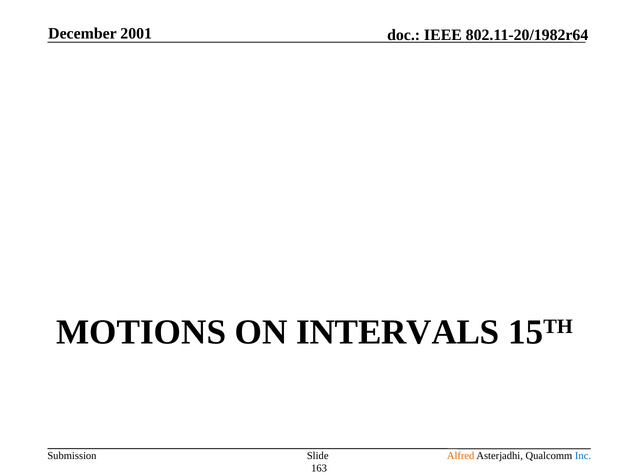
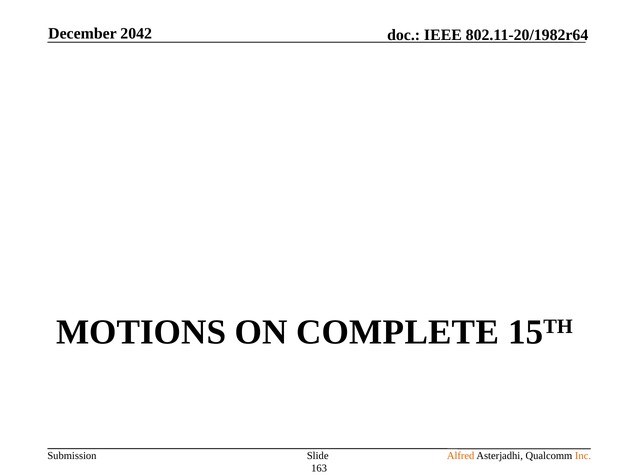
2001: 2001 -> 2042
INTERVALS: INTERVALS -> COMPLETE
Inc colour: blue -> orange
